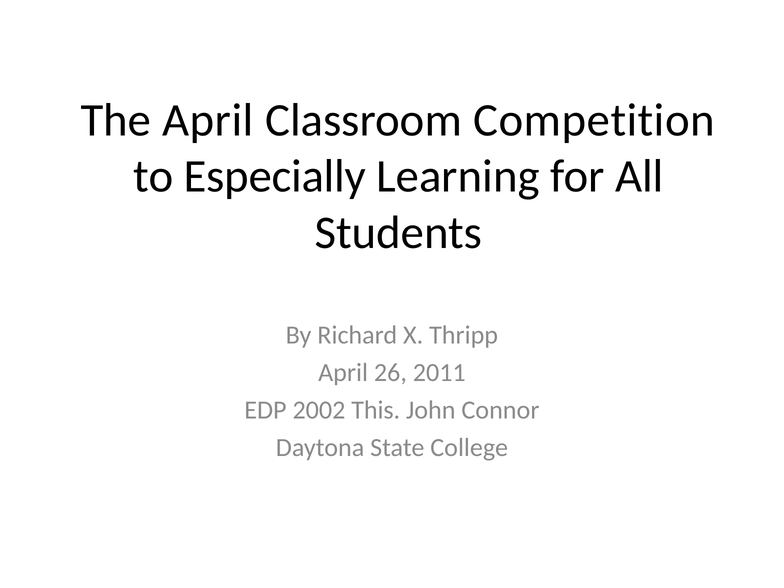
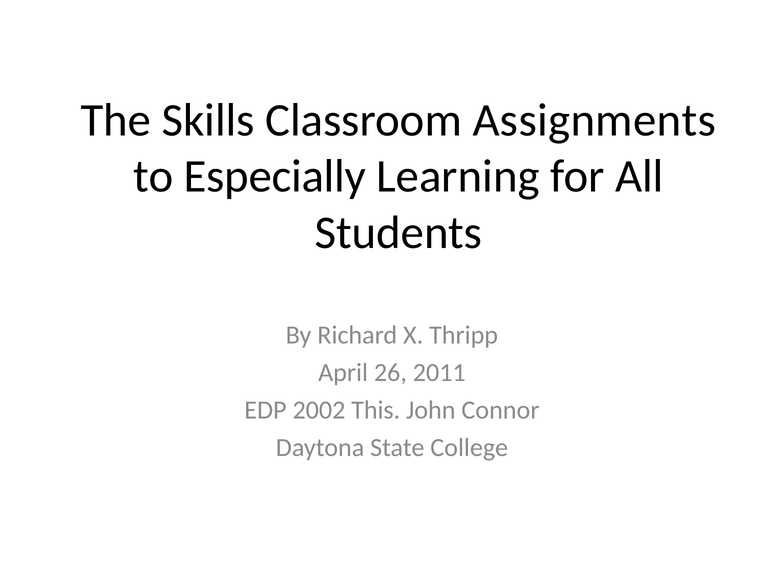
The April: April -> Skills
Competition: Competition -> Assignments
